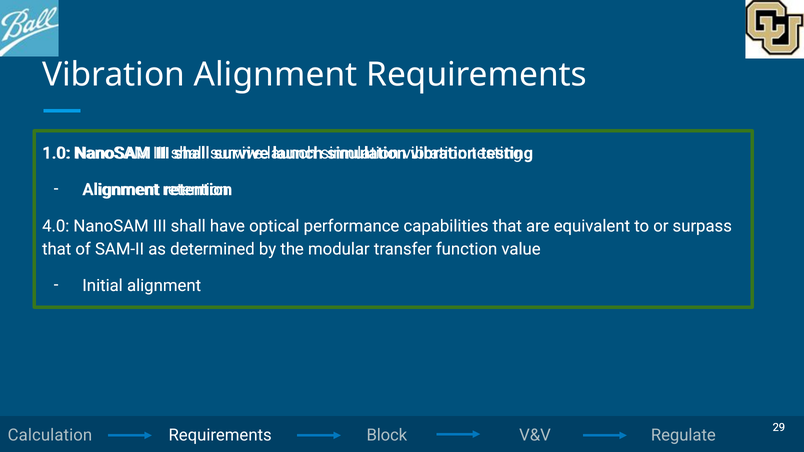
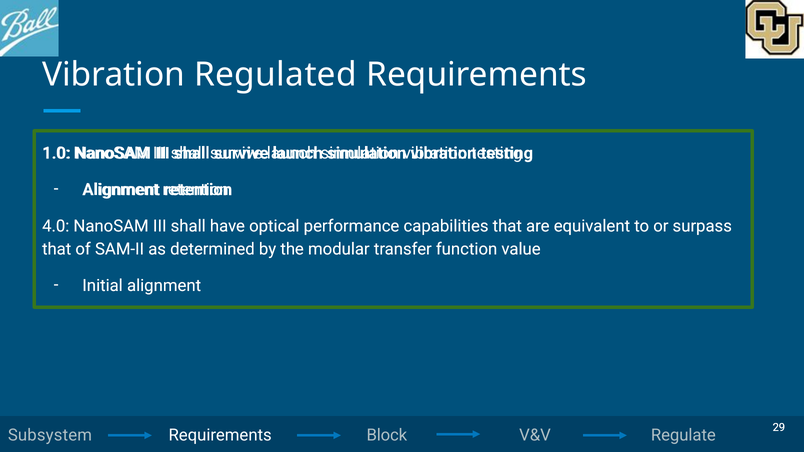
Vibration Alignment: Alignment -> Regulated
Calculation: Calculation -> Subsystem
